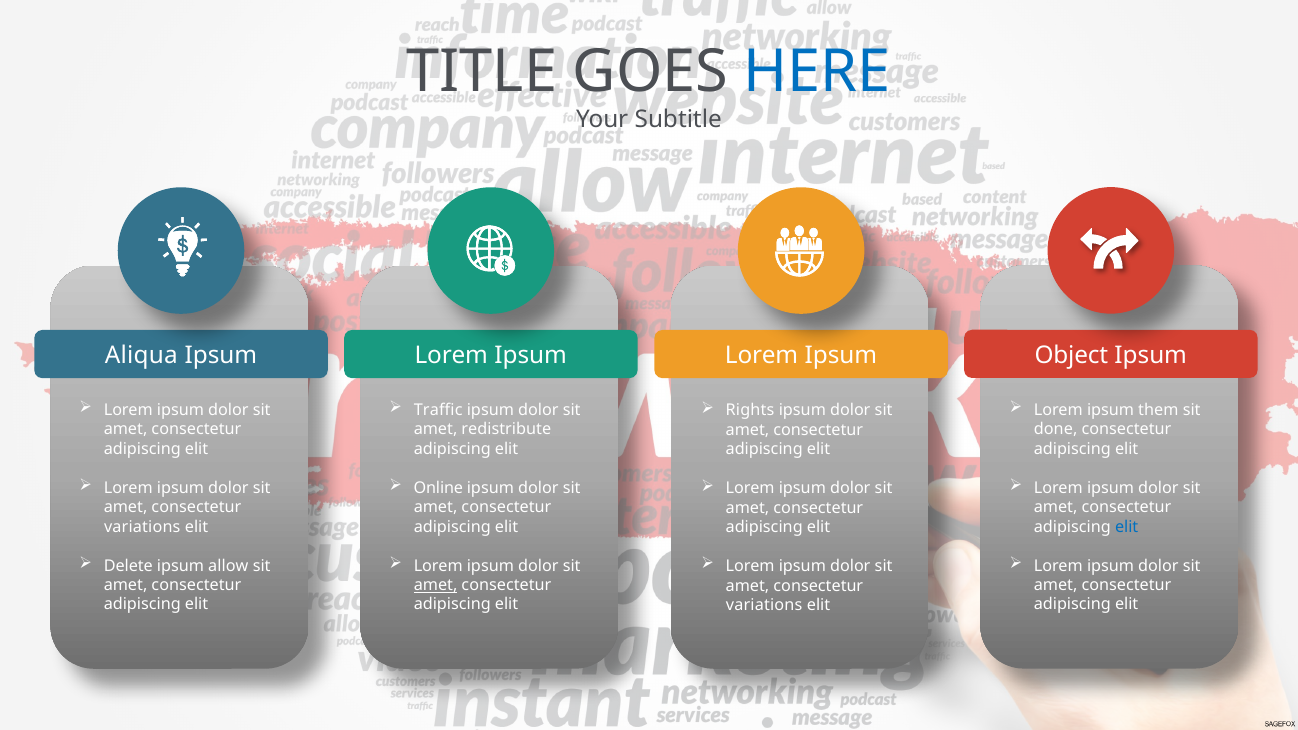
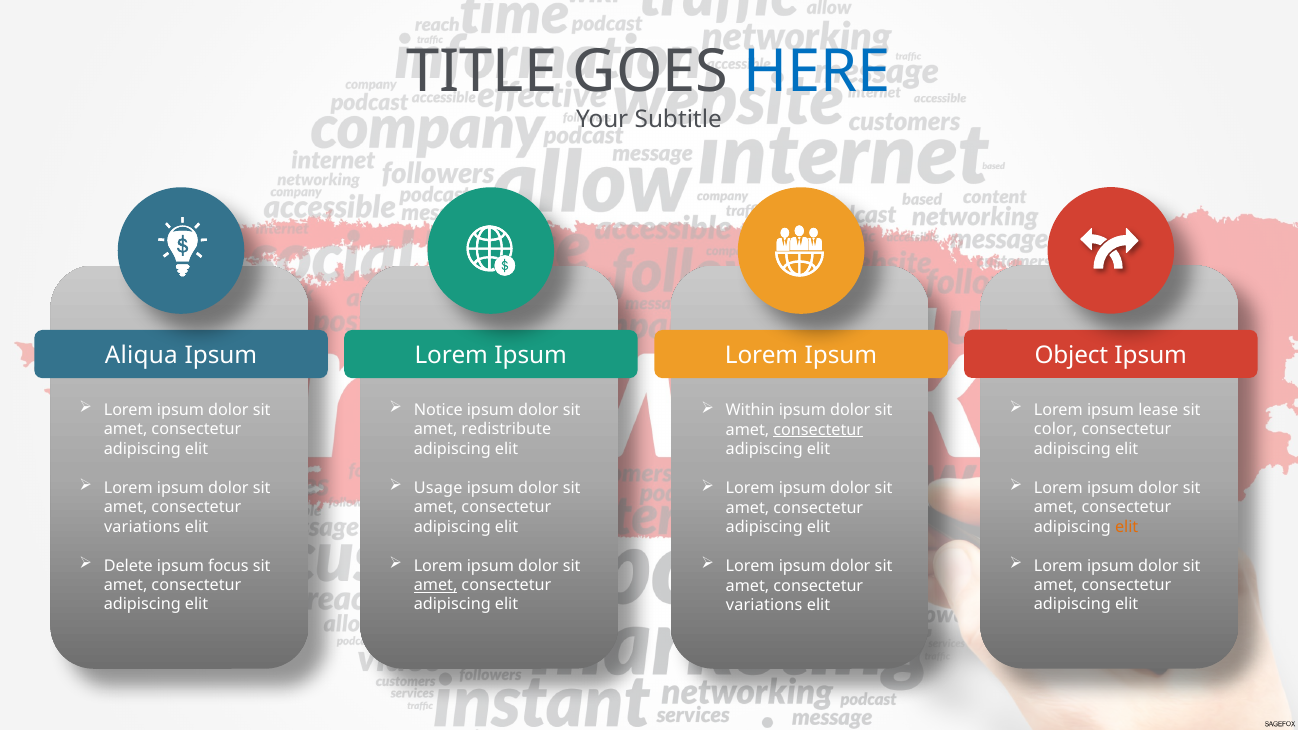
Traffic: Traffic -> Notice
them: them -> lease
Rights: Rights -> Within
done: done -> color
consectetur at (818, 430) underline: none -> present
Online: Online -> Usage
elit at (1127, 527) colour: blue -> orange
allow: allow -> focus
